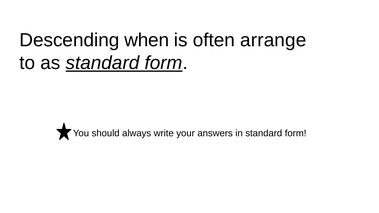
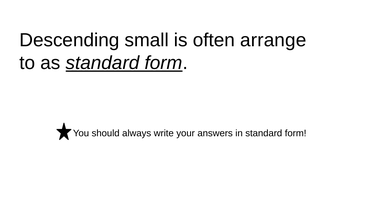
when: when -> small
